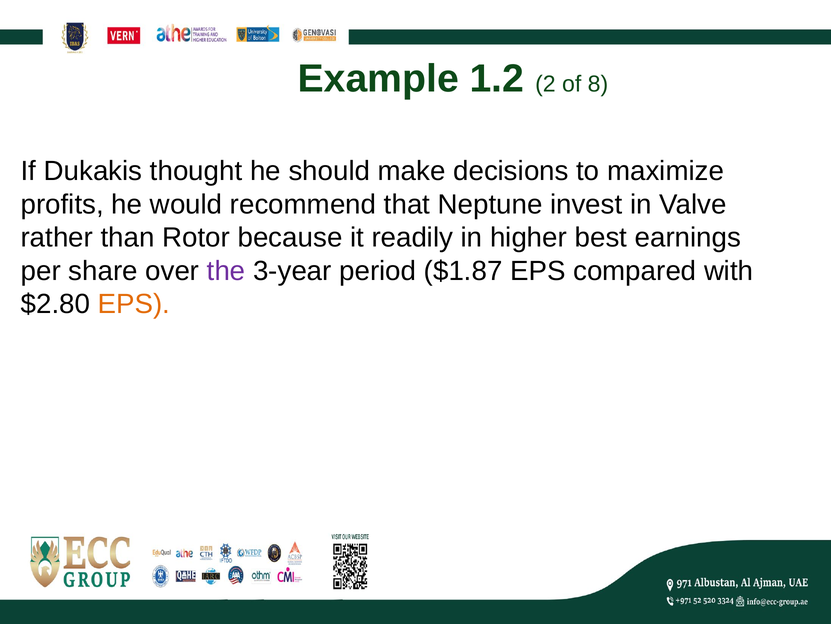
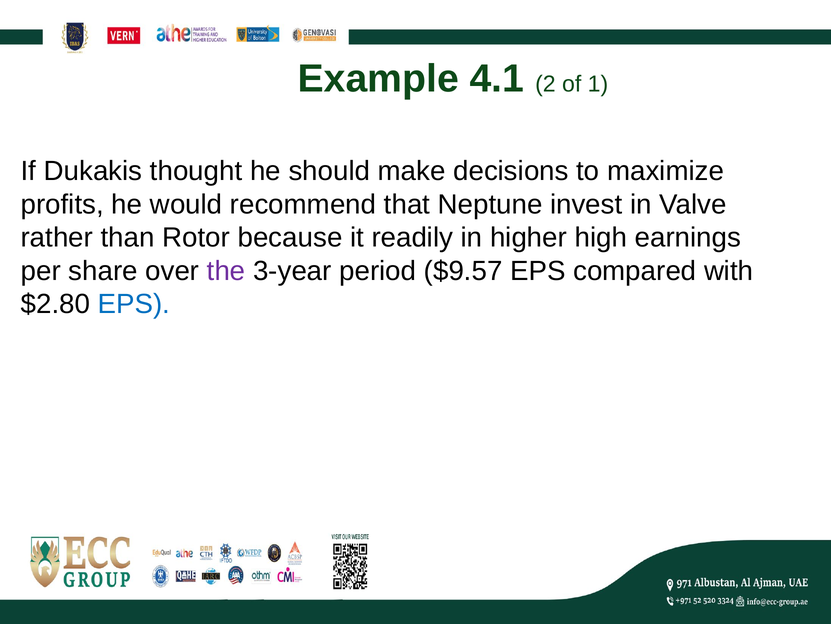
1.2: 1.2 -> 4.1
8: 8 -> 1
best: best -> high
$1.87: $1.87 -> $9.57
EPS at (134, 304) colour: orange -> blue
